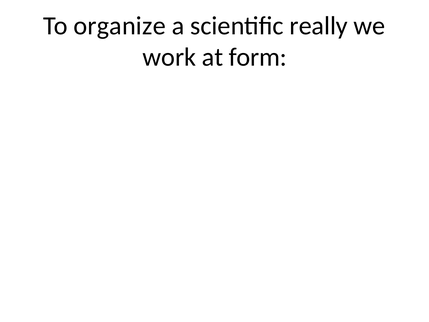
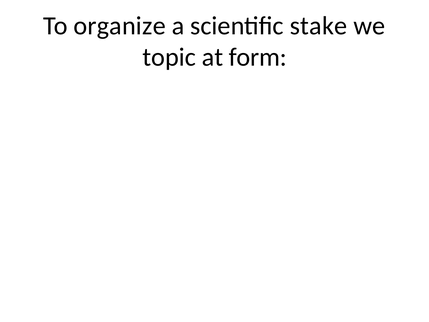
really: really -> stake
work: work -> topic
